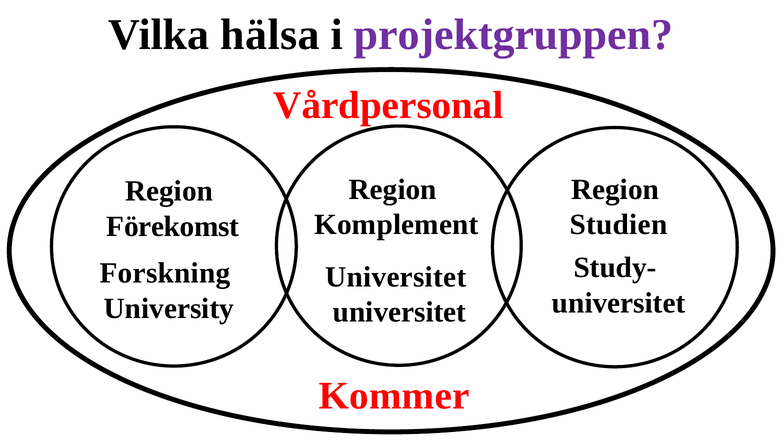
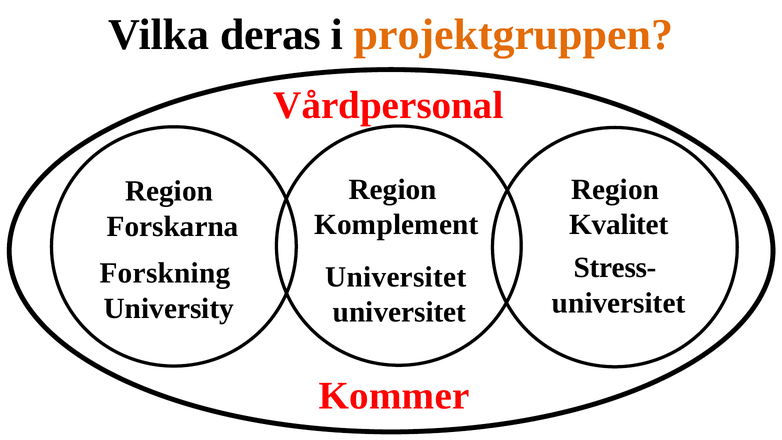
hälsa: hälsa -> deras
projektgruppen colour: purple -> orange
Studien: Studien -> Kvalitet
Förekomst: Förekomst -> Forskarna
Study-: Study- -> Stress-
